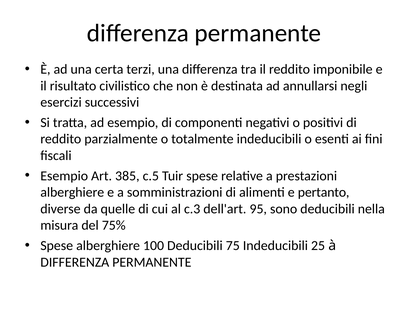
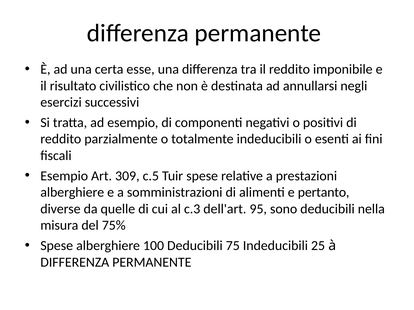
terzi: terzi -> esse
385: 385 -> 309
